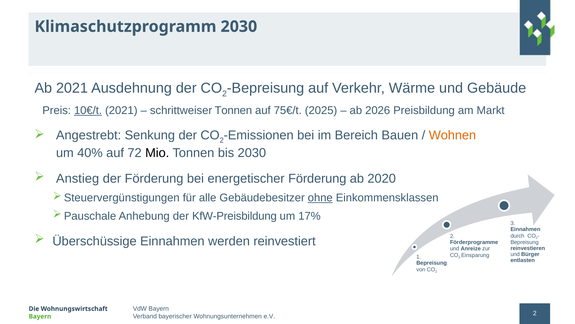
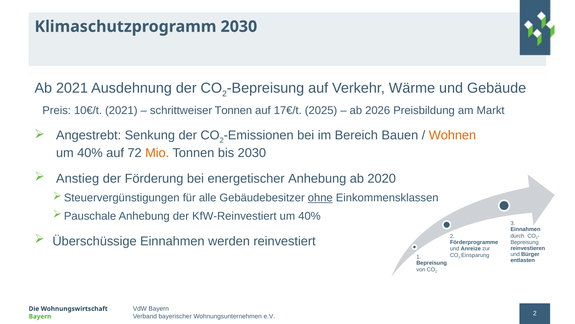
10€/t underline: present -> none
75€/t: 75€/t -> 17€/t
Mio colour: black -> orange
energetischer Förderung: Förderung -> Anhebung
KfW-Preisbildung: KfW-Preisbildung -> KfW-Reinvestiert
17% at (309, 216): 17% -> 40%
